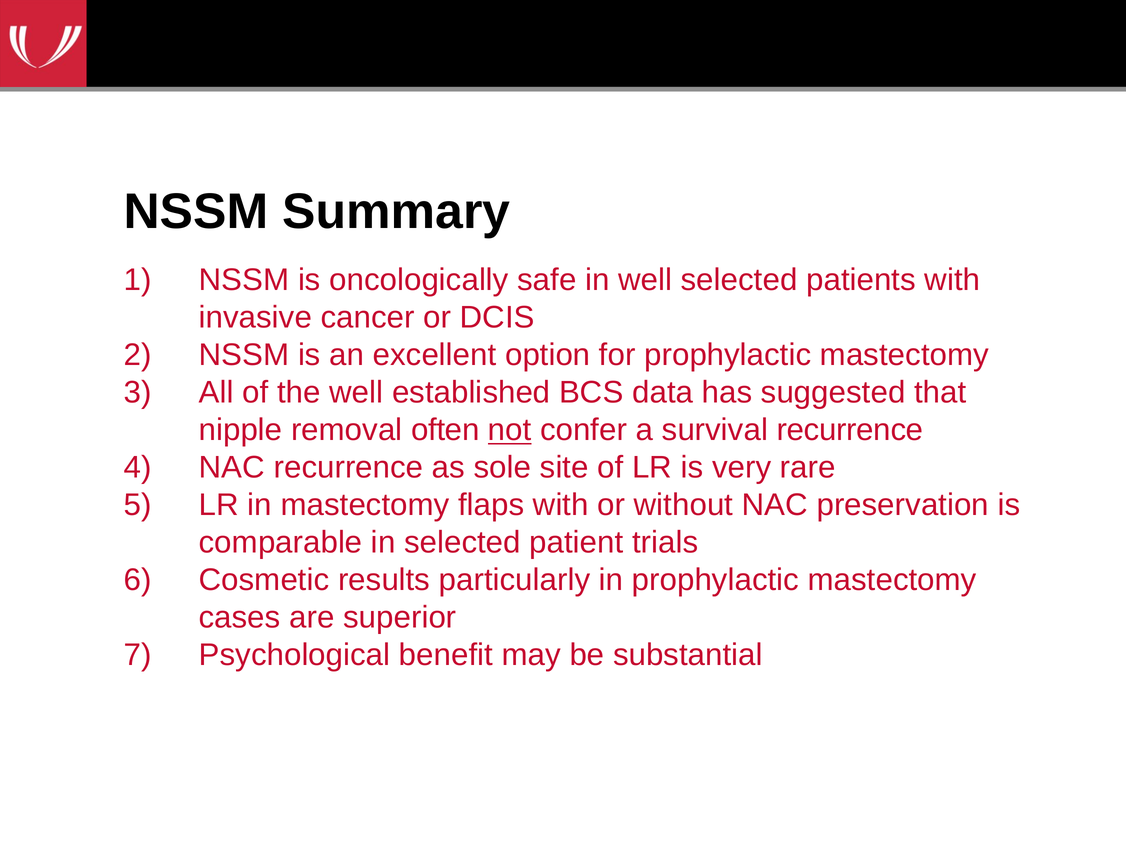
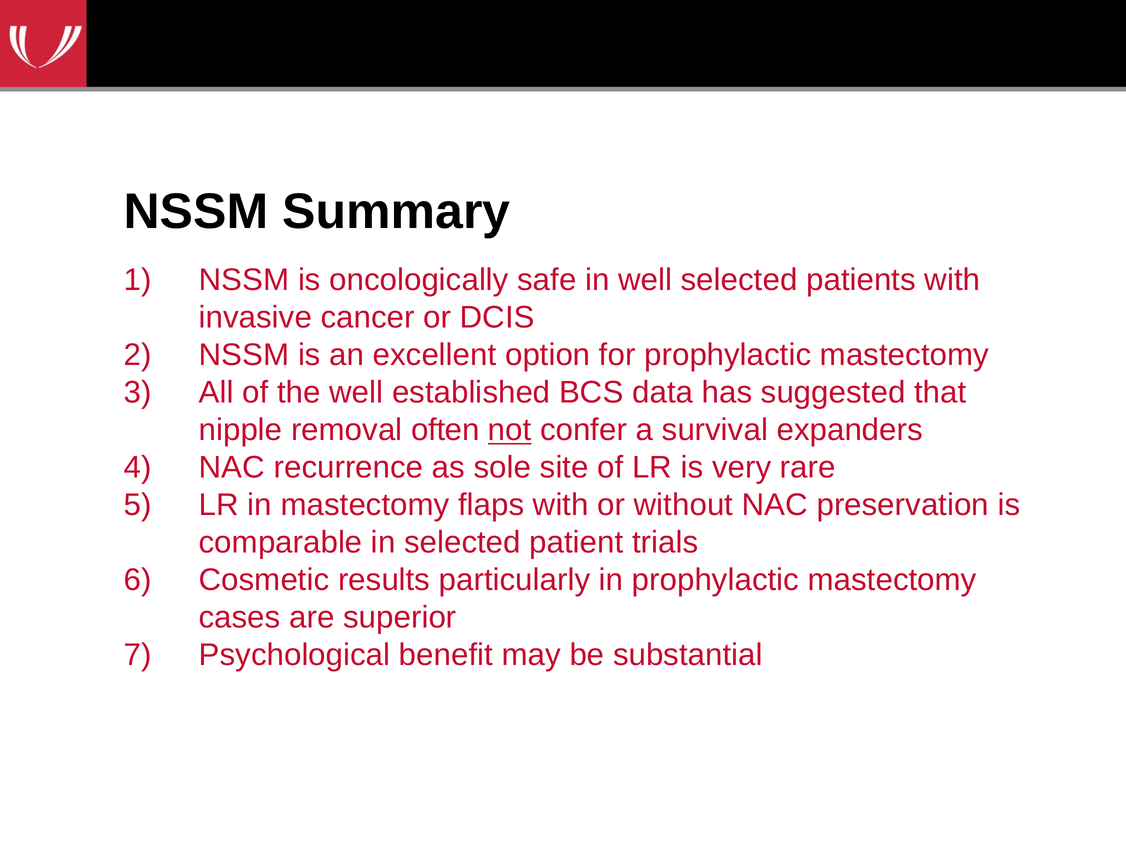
survival recurrence: recurrence -> expanders
